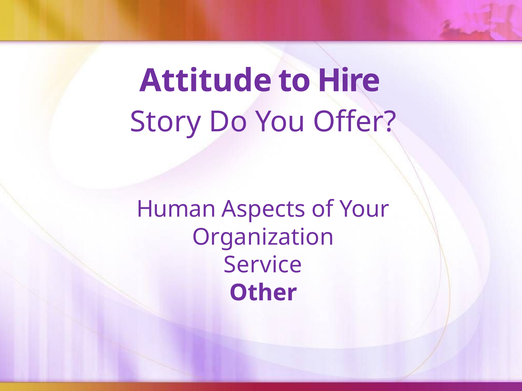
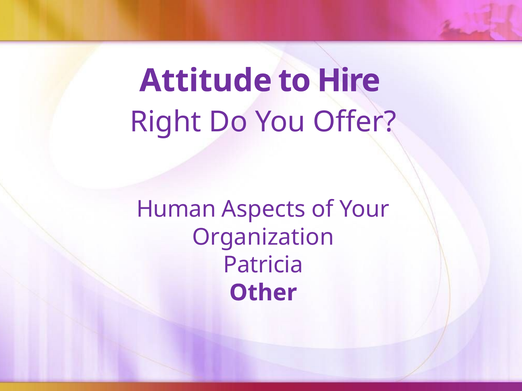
Story: Story -> Right
Service: Service -> Patricia
